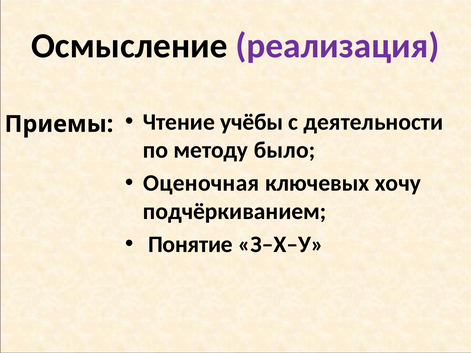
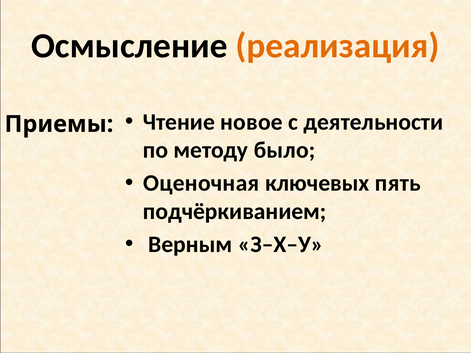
реализация colour: purple -> orange
учёбы: учёбы -> новое
хочу: хочу -> пять
Понятие: Понятие -> Верным
